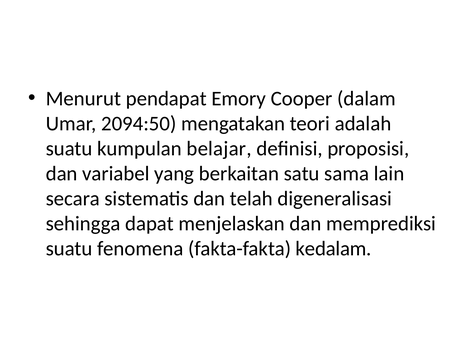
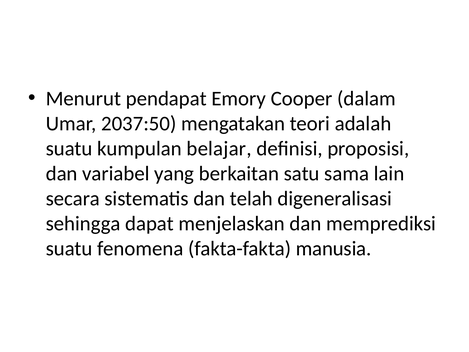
2094:50: 2094:50 -> 2037:50
kedalam: kedalam -> manusia
